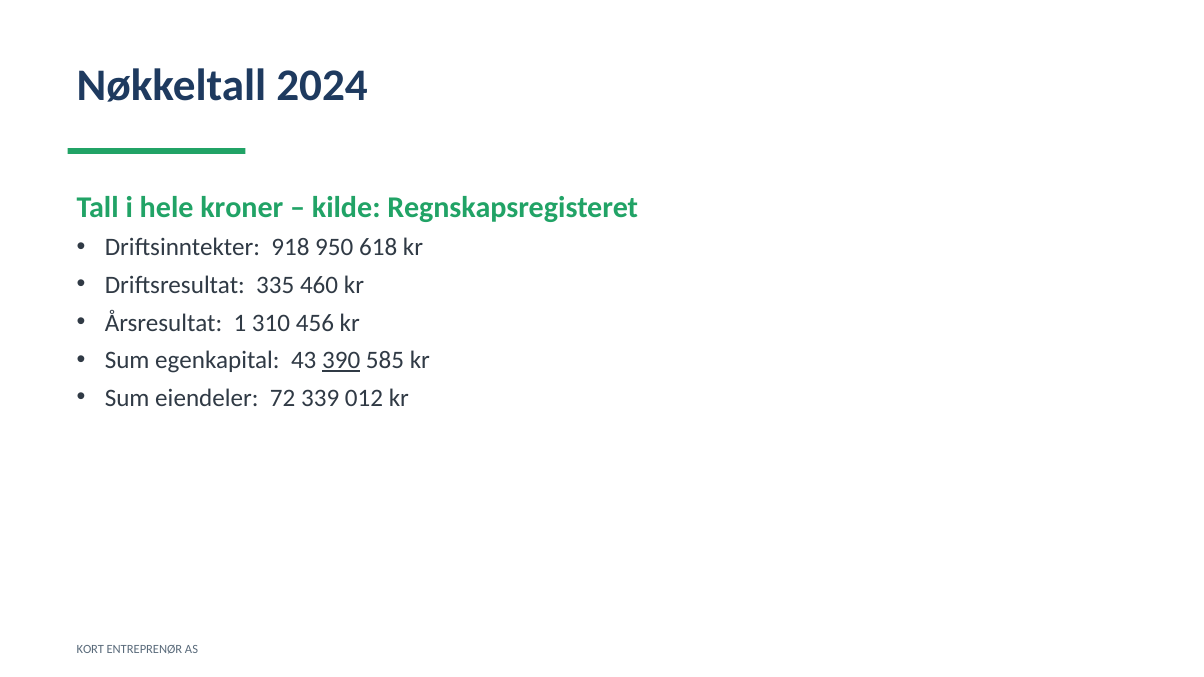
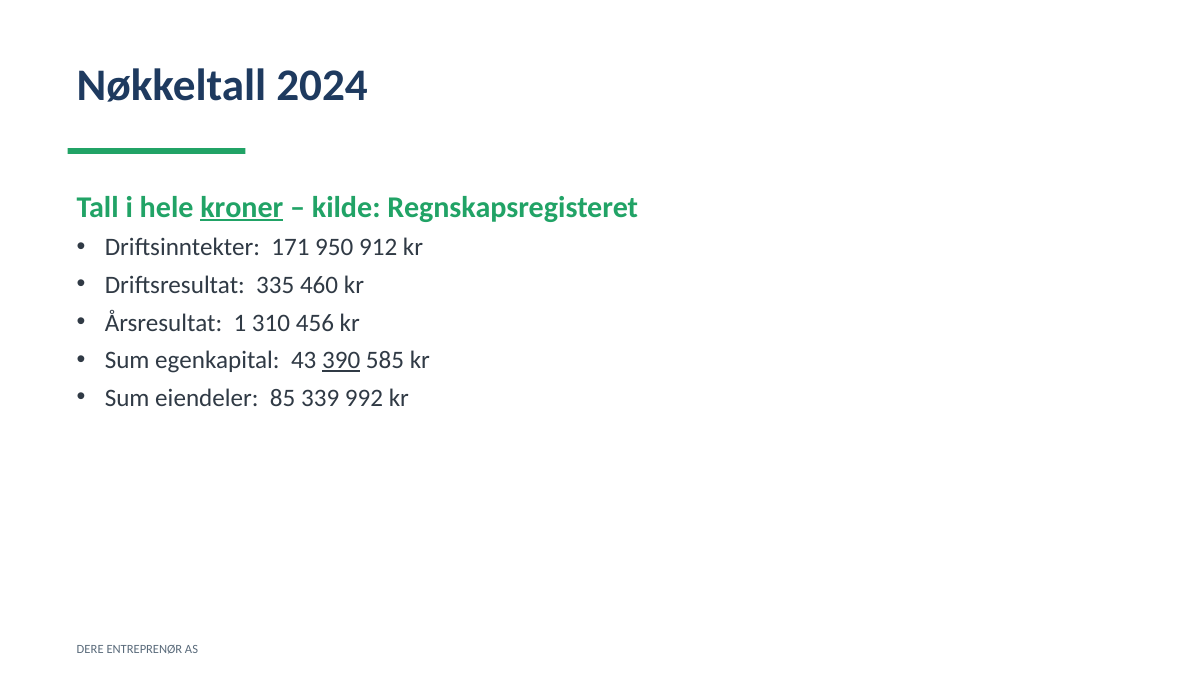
kroner underline: none -> present
918: 918 -> 171
618: 618 -> 912
72: 72 -> 85
012: 012 -> 992
KORT: KORT -> DERE
